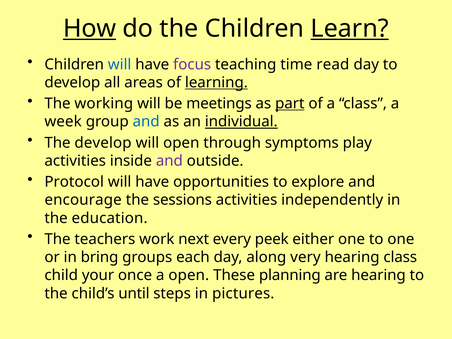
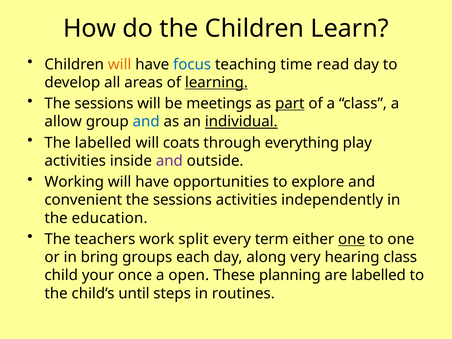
How underline: present -> none
Learn underline: present -> none
will at (120, 64) colour: blue -> orange
focus colour: purple -> blue
working at (104, 104): working -> sessions
week: week -> allow
The develop: develop -> labelled
will open: open -> coats
symptoms: symptoms -> everything
Protocol: Protocol -> Working
encourage: encourage -> convenient
next: next -> split
peek: peek -> term
one at (352, 239) underline: none -> present
are hearing: hearing -> labelled
pictures: pictures -> routines
